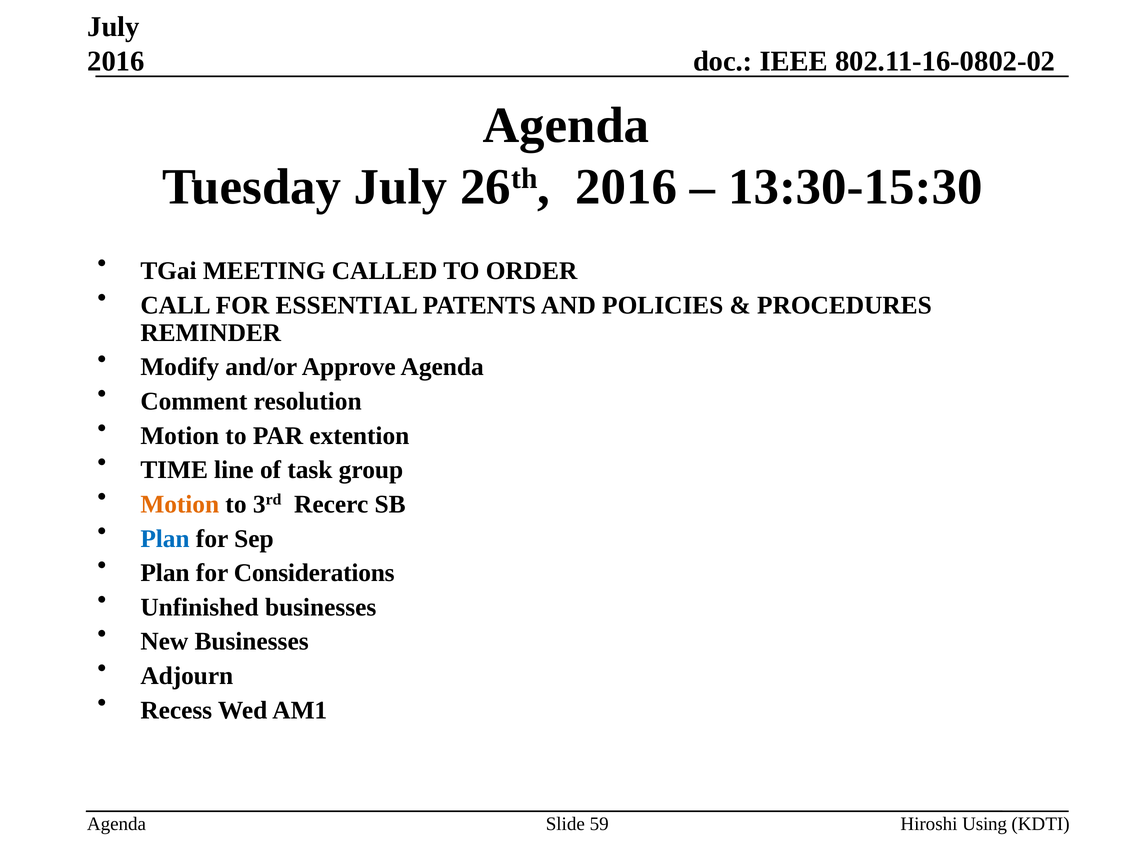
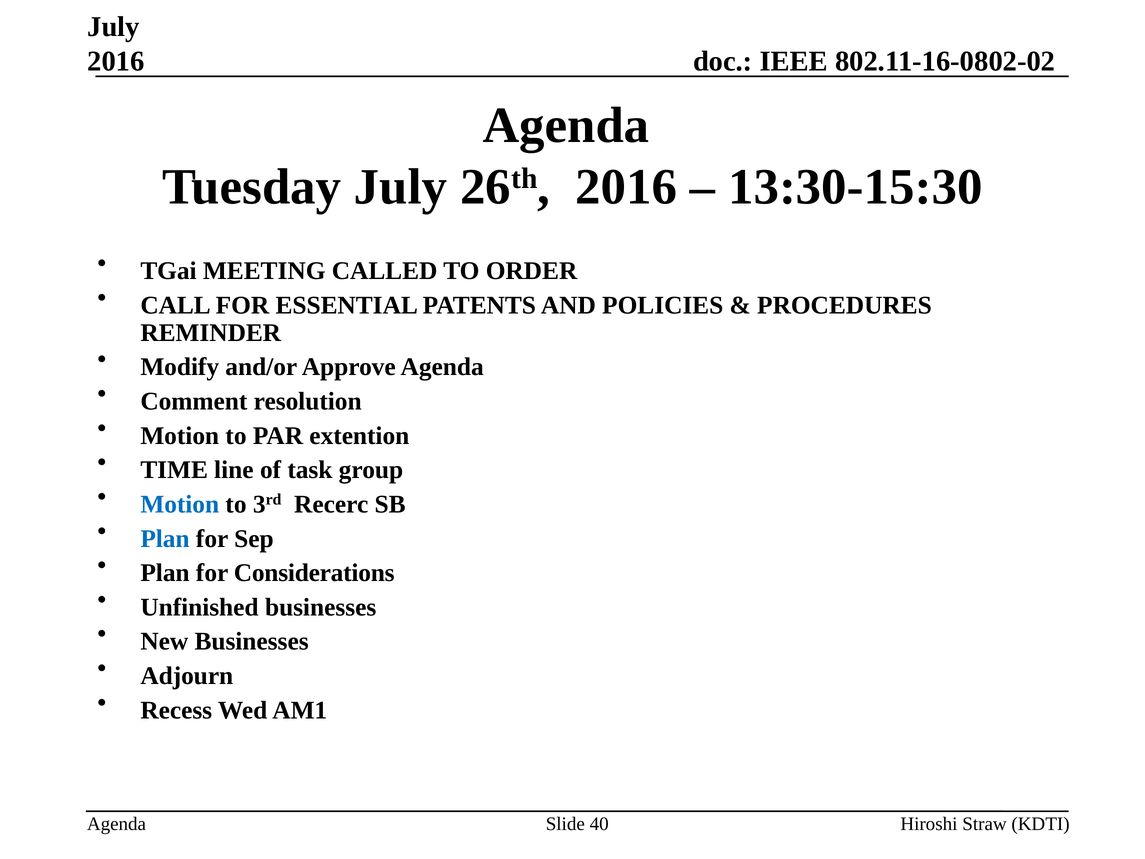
Motion at (180, 504) colour: orange -> blue
59: 59 -> 40
Using: Using -> Straw
